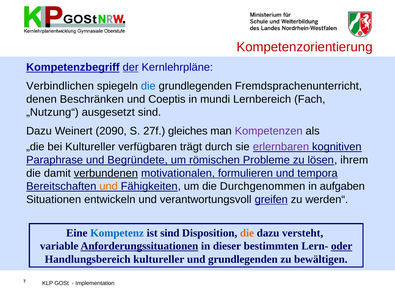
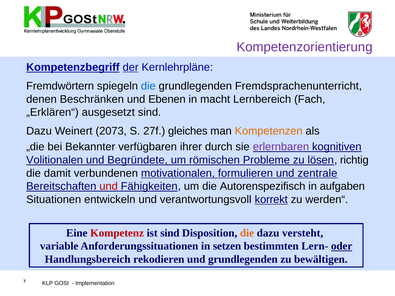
Kompetenzorientierung colour: red -> purple
Verbindlichen: Verbindlichen -> Fremdwörtern
Coeptis: Coeptis -> Ebenen
mundi: mundi -> macht
„Nutzung“: „Nutzung“ -> „Erklären“
2090: 2090 -> 2073
Kompetenzen colour: purple -> orange
bei Kultureller: Kultureller -> Bekannter
trägt: trägt -> ihrer
Paraphrase: Paraphrase -> Volitionalen
ihrem: ihrem -> richtig
verbundenen underline: present -> none
tempora: tempora -> zentrale
und at (109, 186) colour: orange -> red
Durchgenommen: Durchgenommen -> Autorenspezifisch
greifen: greifen -> korrekt
Kompetenz colour: blue -> red
Anforderungssituationen underline: present -> none
dieser: dieser -> setzen
Handlungsbereich kultureller: kultureller -> rekodieren
